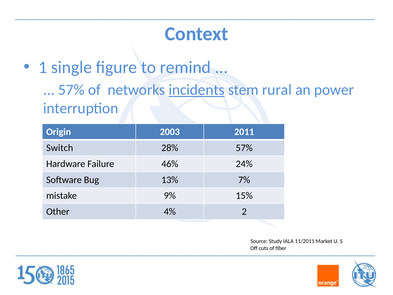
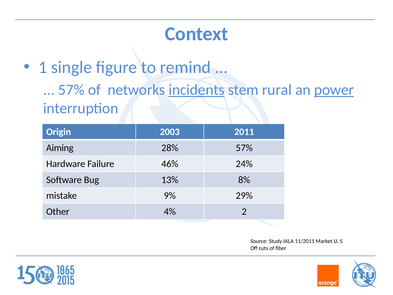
power underline: none -> present
Switch: Switch -> Aiming
7%: 7% -> 8%
15%: 15% -> 29%
